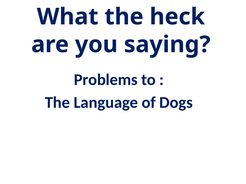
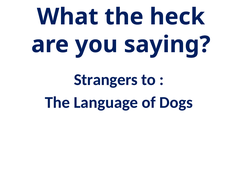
Problems: Problems -> Strangers
